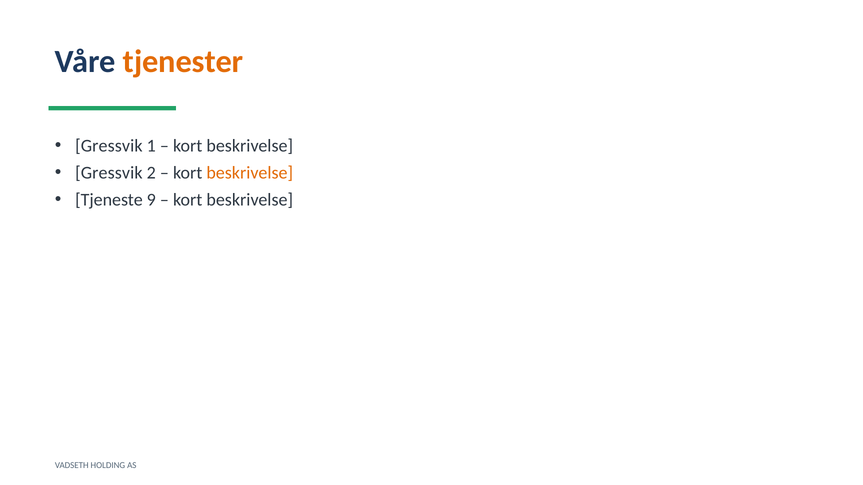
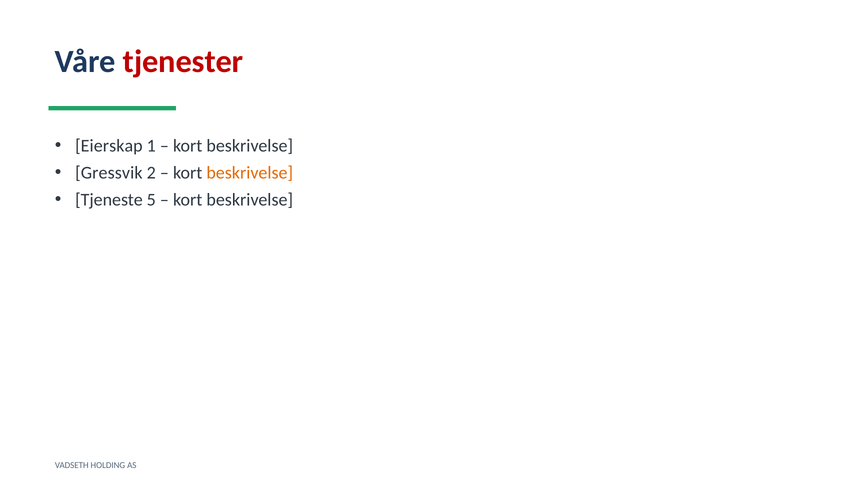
tjenester colour: orange -> red
Gressvik at (109, 146): Gressvik -> Eierskap
9: 9 -> 5
